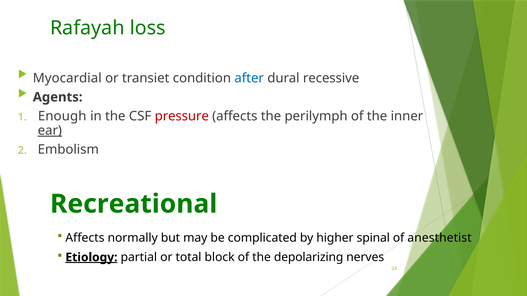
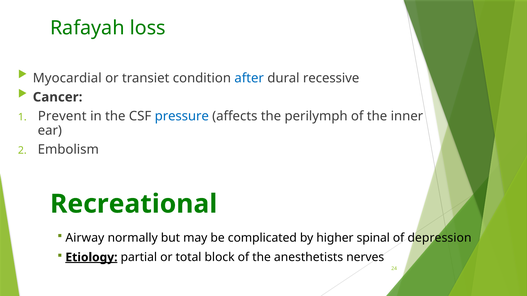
Agents: Agents -> Cancer
Enough: Enough -> Prevent
pressure colour: red -> blue
ear underline: present -> none
Affects at (85, 238): Affects -> Airway
anesthetist: anesthetist -> depression
depolarizing: depolarizing -> anesthetists
